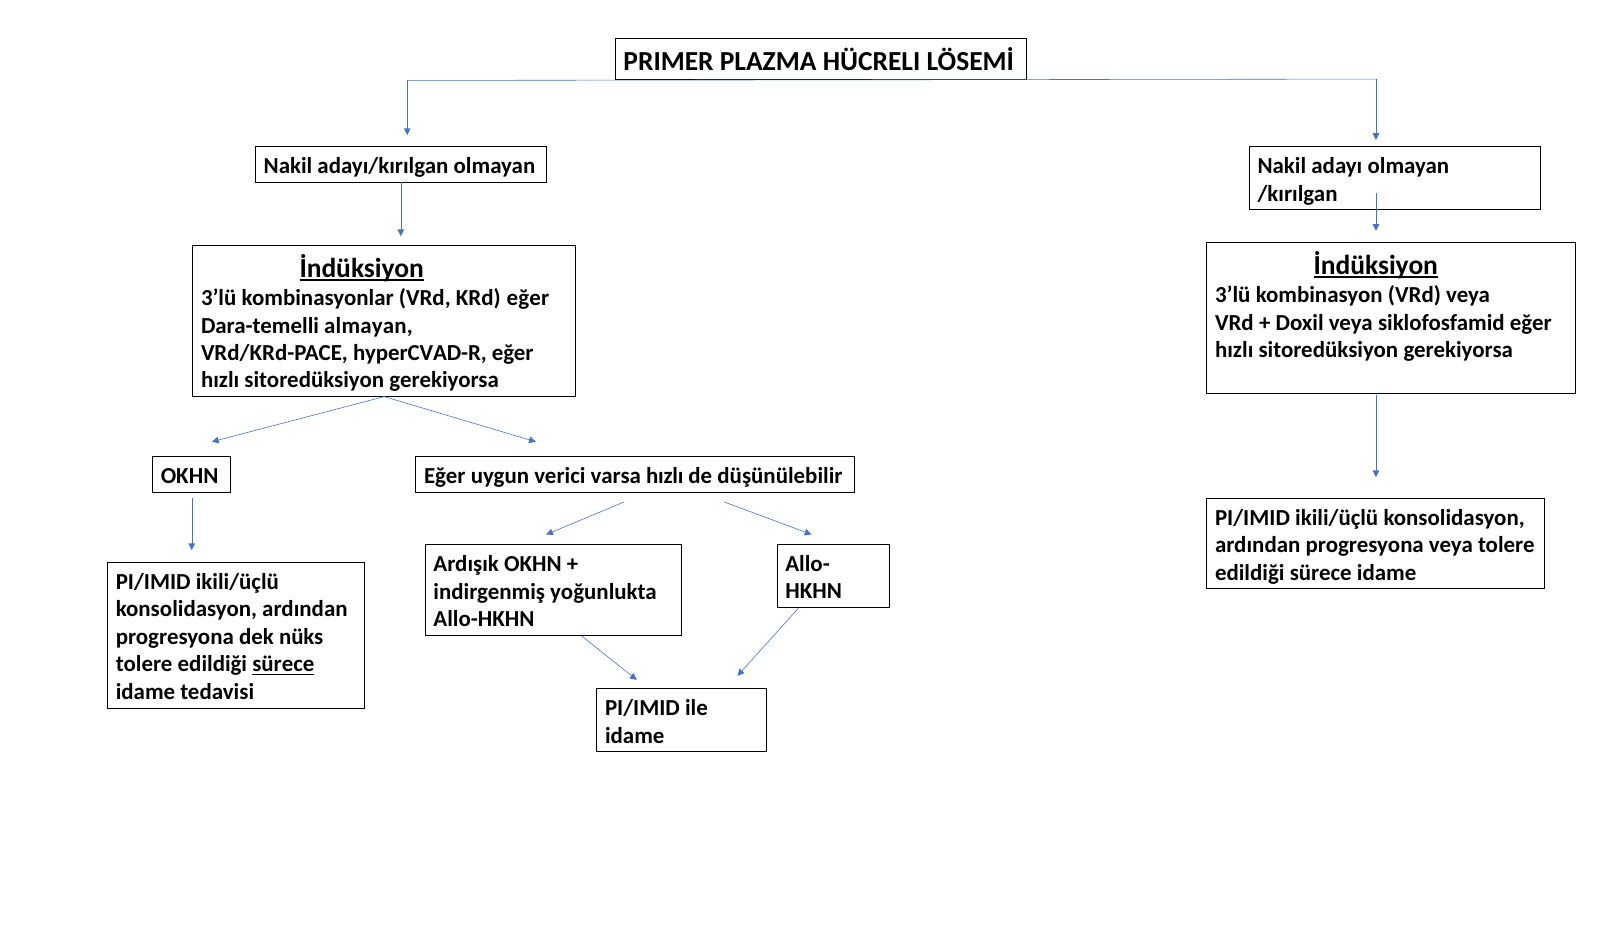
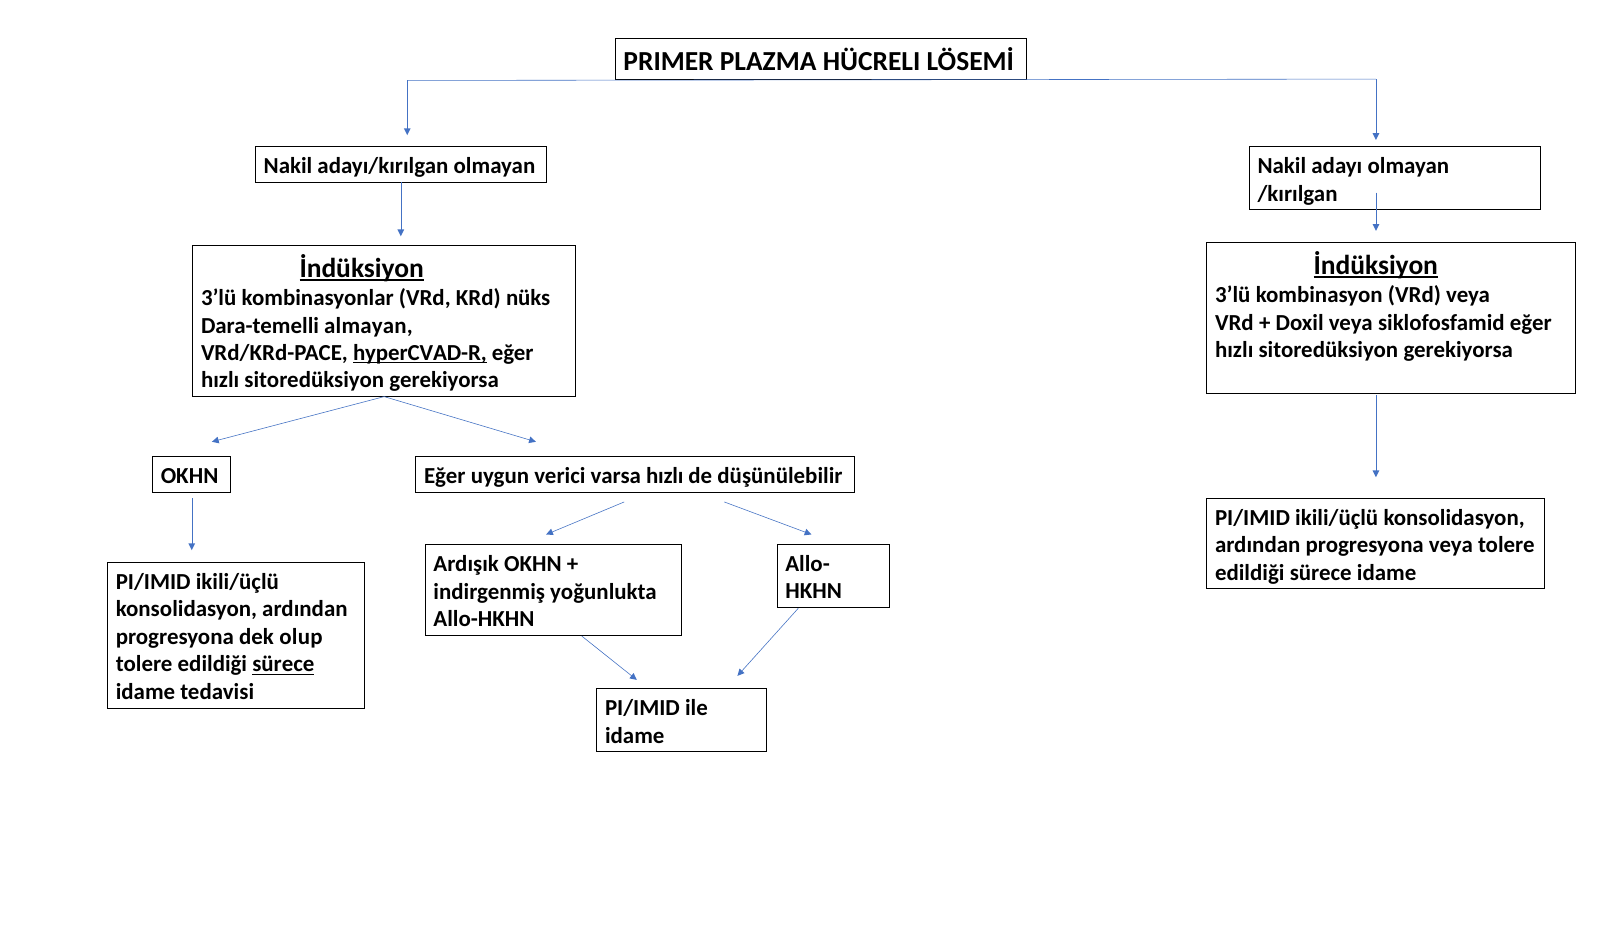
KRd eğer: eğer -> nüks
hyperCVAD-R underline: none -> present
nüks: nüks -> olup
